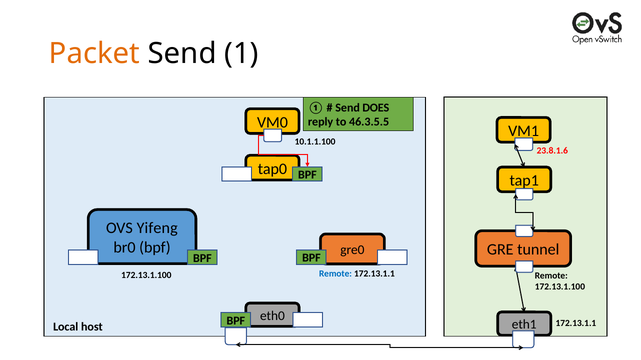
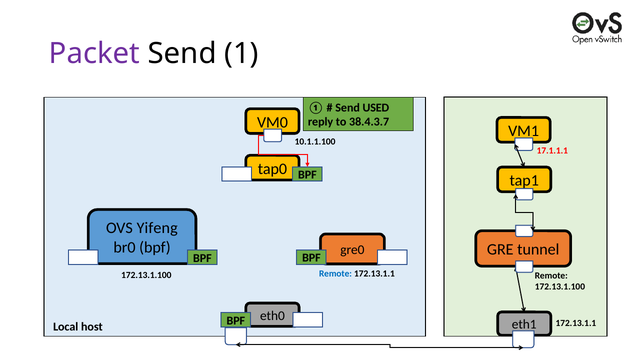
Packet colour: orange -> purple
DOES: DOES -> USED
46.3.5.5: 46.3.5.5 -> 38.4.3.7
23.8.1.6: 23.8.1.6 -> 17.1.1.1
